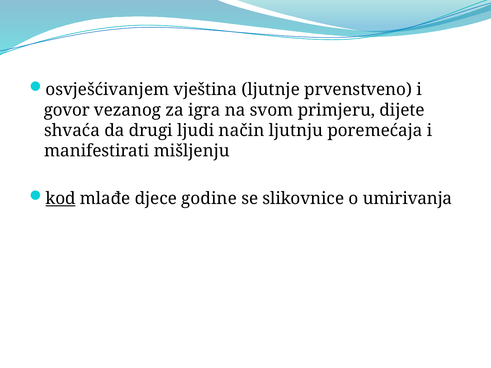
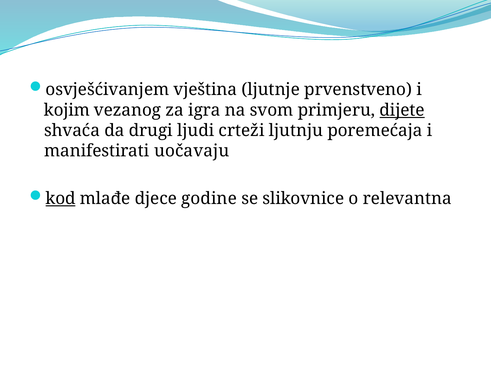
govor: govor -> kojim
dijete underline: none -> present
način: način -> crteži
mišljenju: mišljenju -> uočavaju
umirivanja: umirivanja -> relevantna
